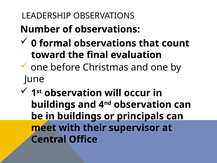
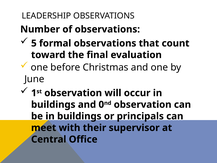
0: 0 -> 5
4: 4 -> 0
